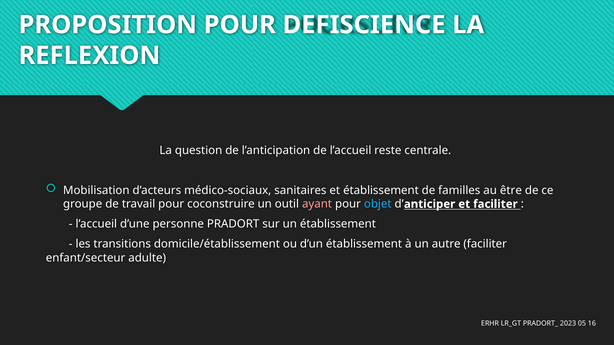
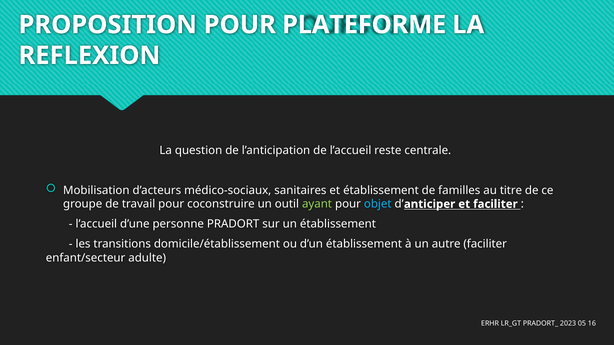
DEFISCIENCE: DEFISCIENCE -> PLATEFORME
être: être -> titre
ayant colour: pink -> light green
